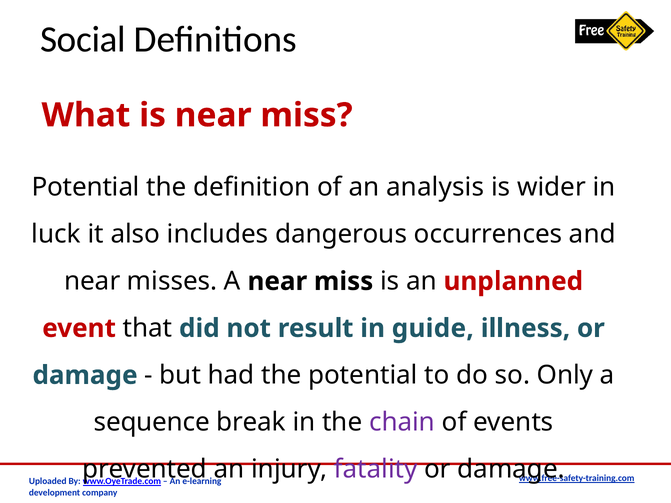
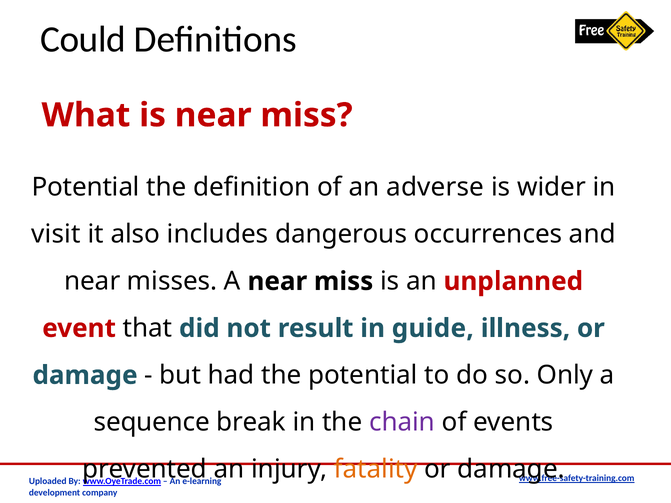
Social: Social -> Could
analysis: analysis -> adverse
luck: luck -> visit
fatality colour: purple -> orange
